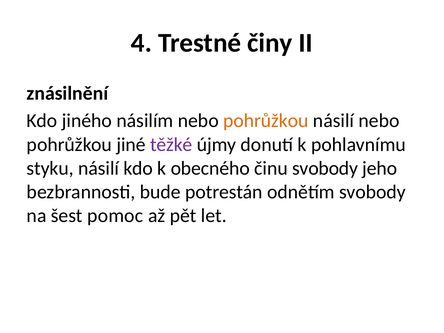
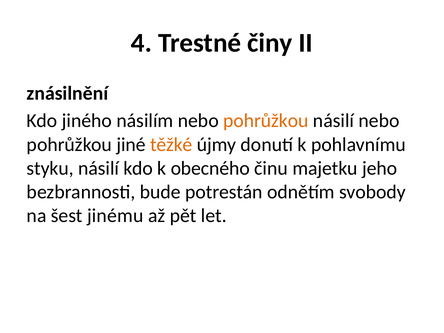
těžké colour: purple -> orange
činu svobody: svobody -> majetku
pomoc: pomoc -> jinému
